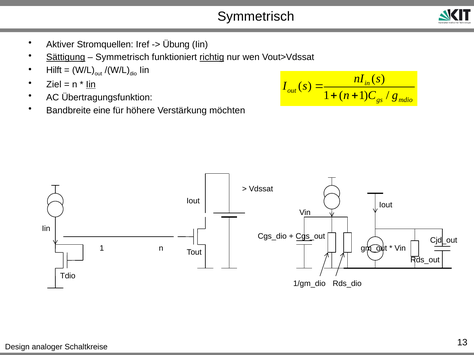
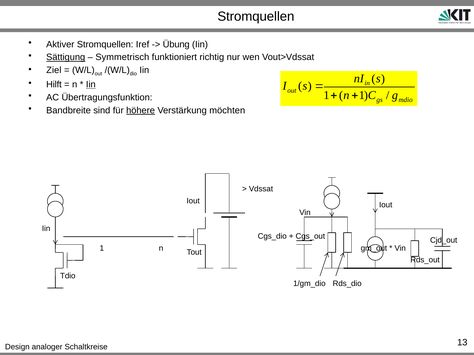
Symmetrisch at (256, 17): Symmetrisch -> Stromquellen
richtig underline: present -> none
Hilft: Hilft -> Ziel
Ziel: Ziel -> Hilft
eine: eine -> sind
höhere underline: none -> present
